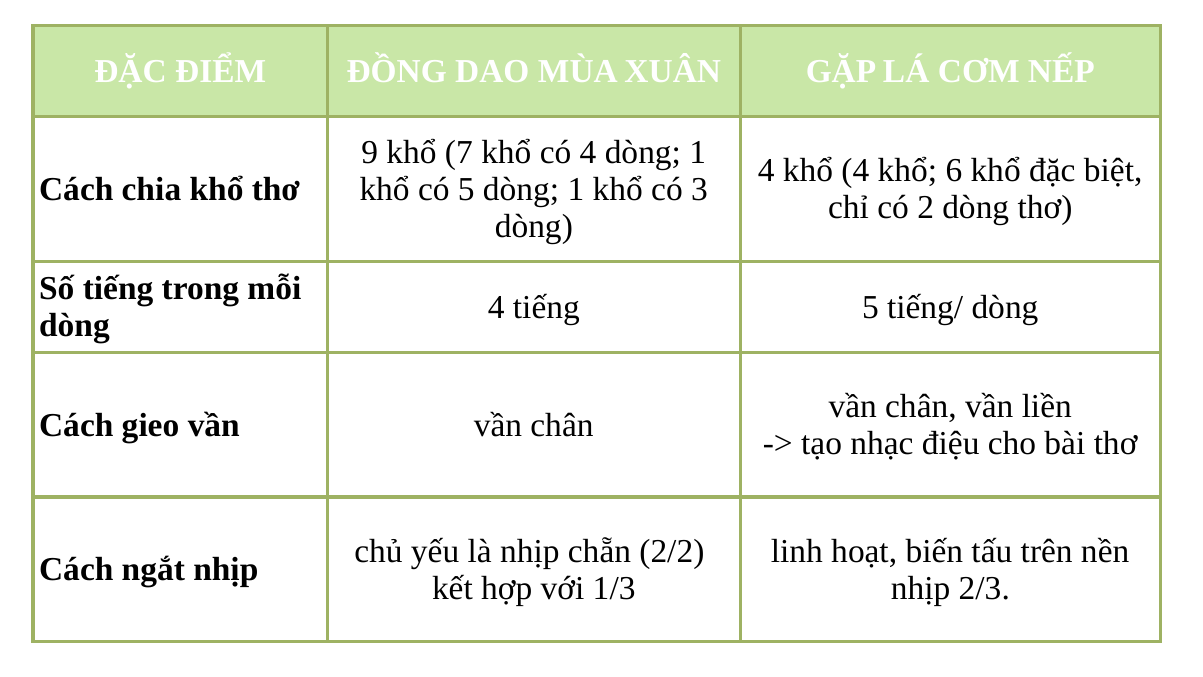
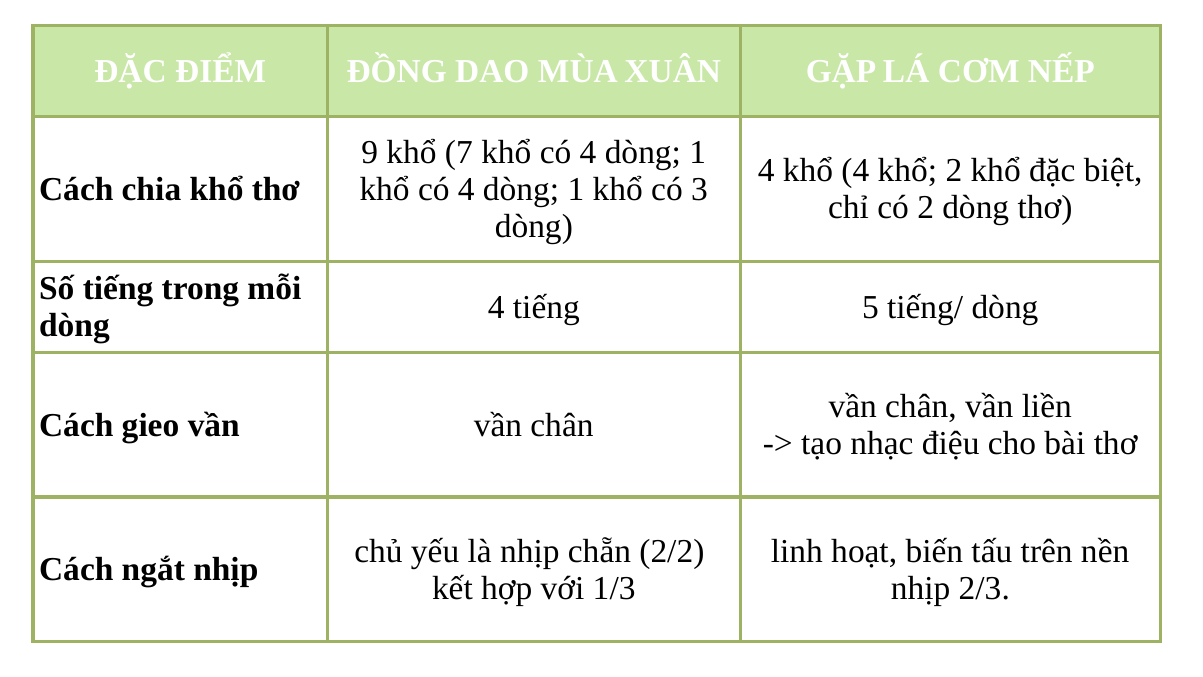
khổ 6: 6 -> 2
5 at (466, 189): 5 -> 4
